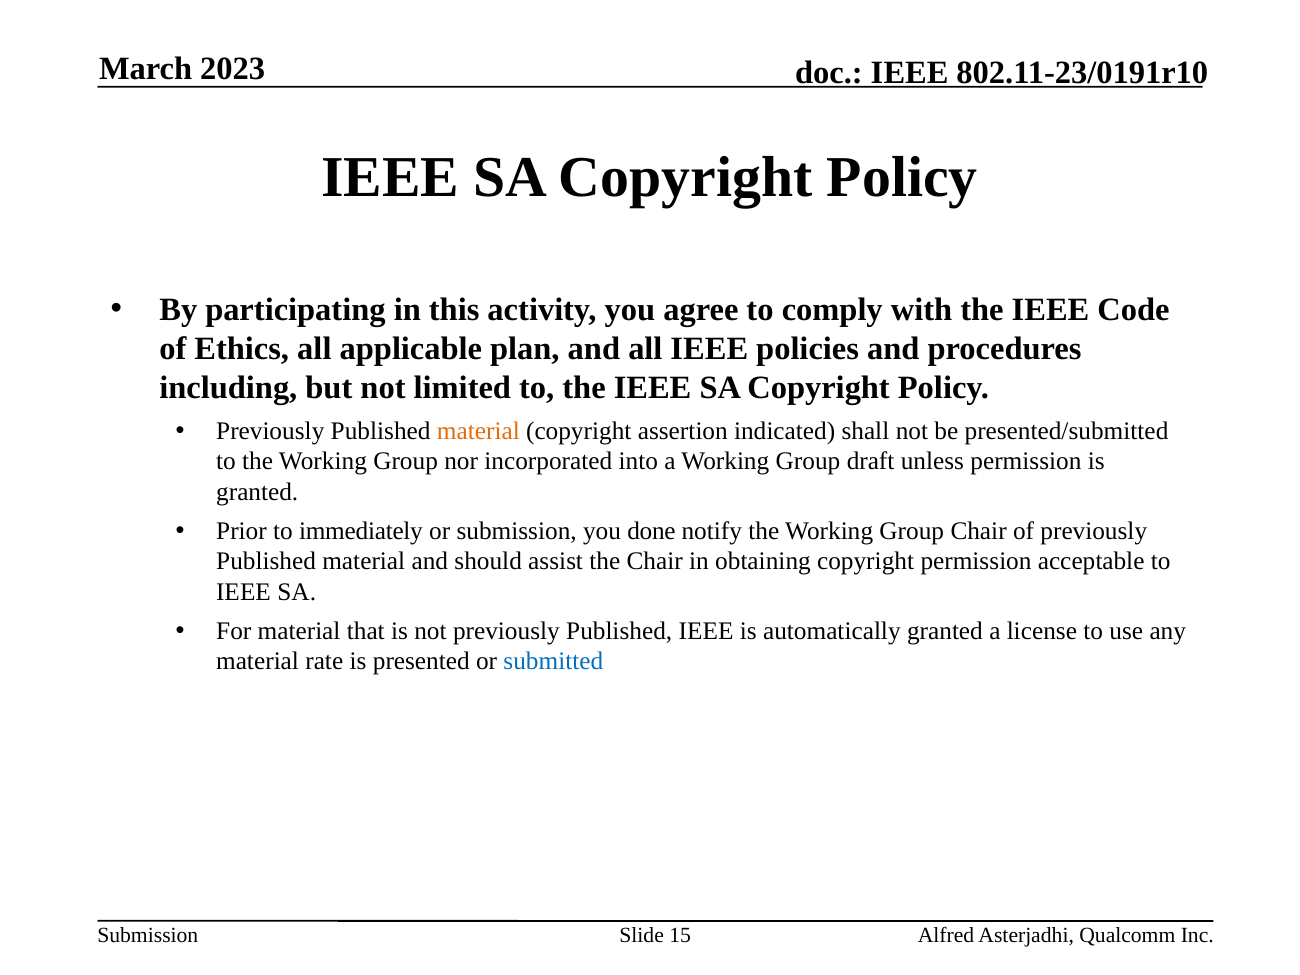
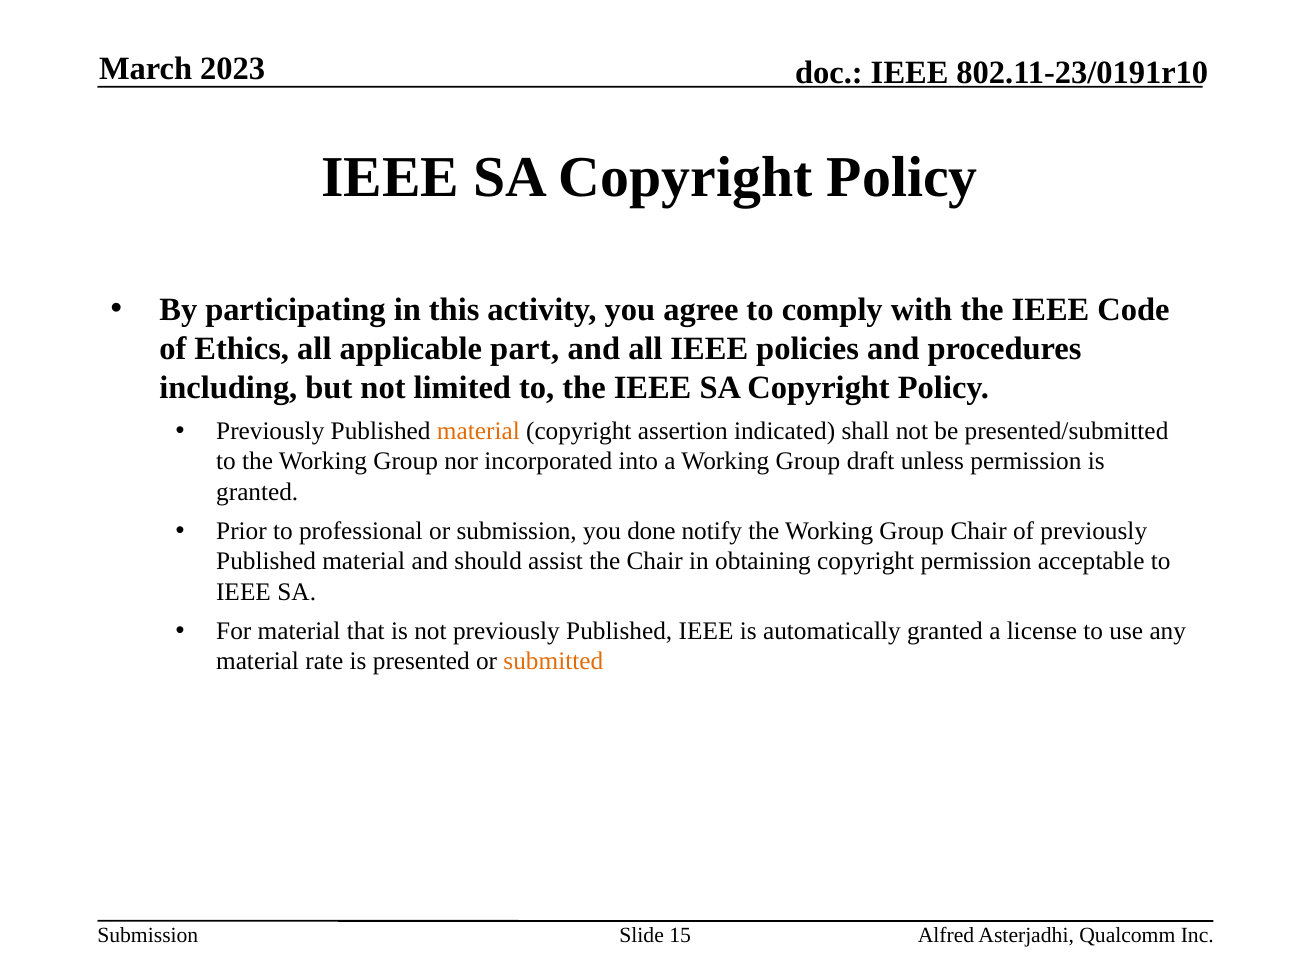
plan: plan -> part
immediately: immediately -> professional
submitted colour: blue -> orange
